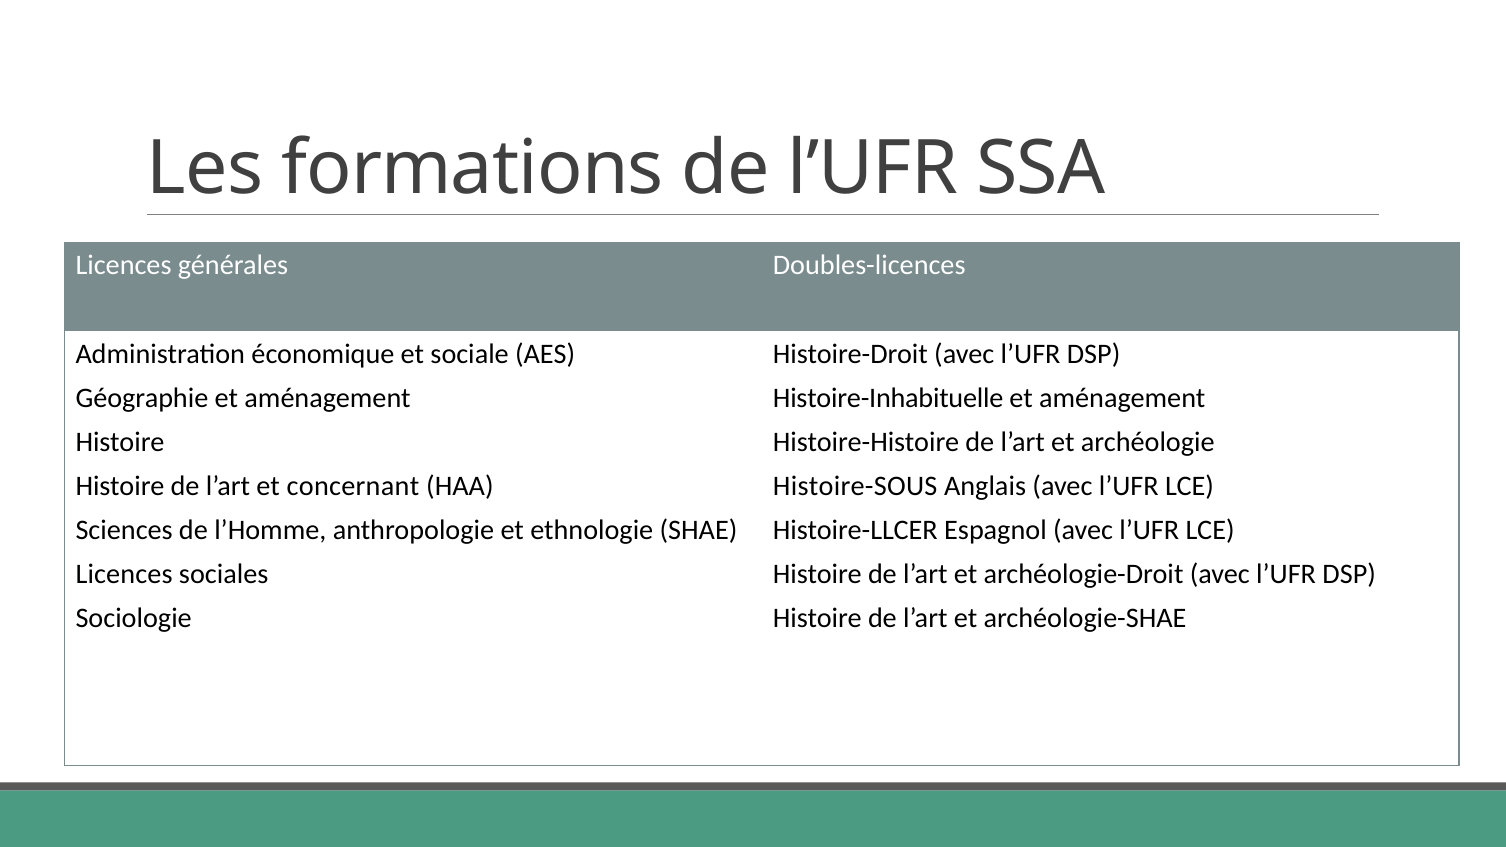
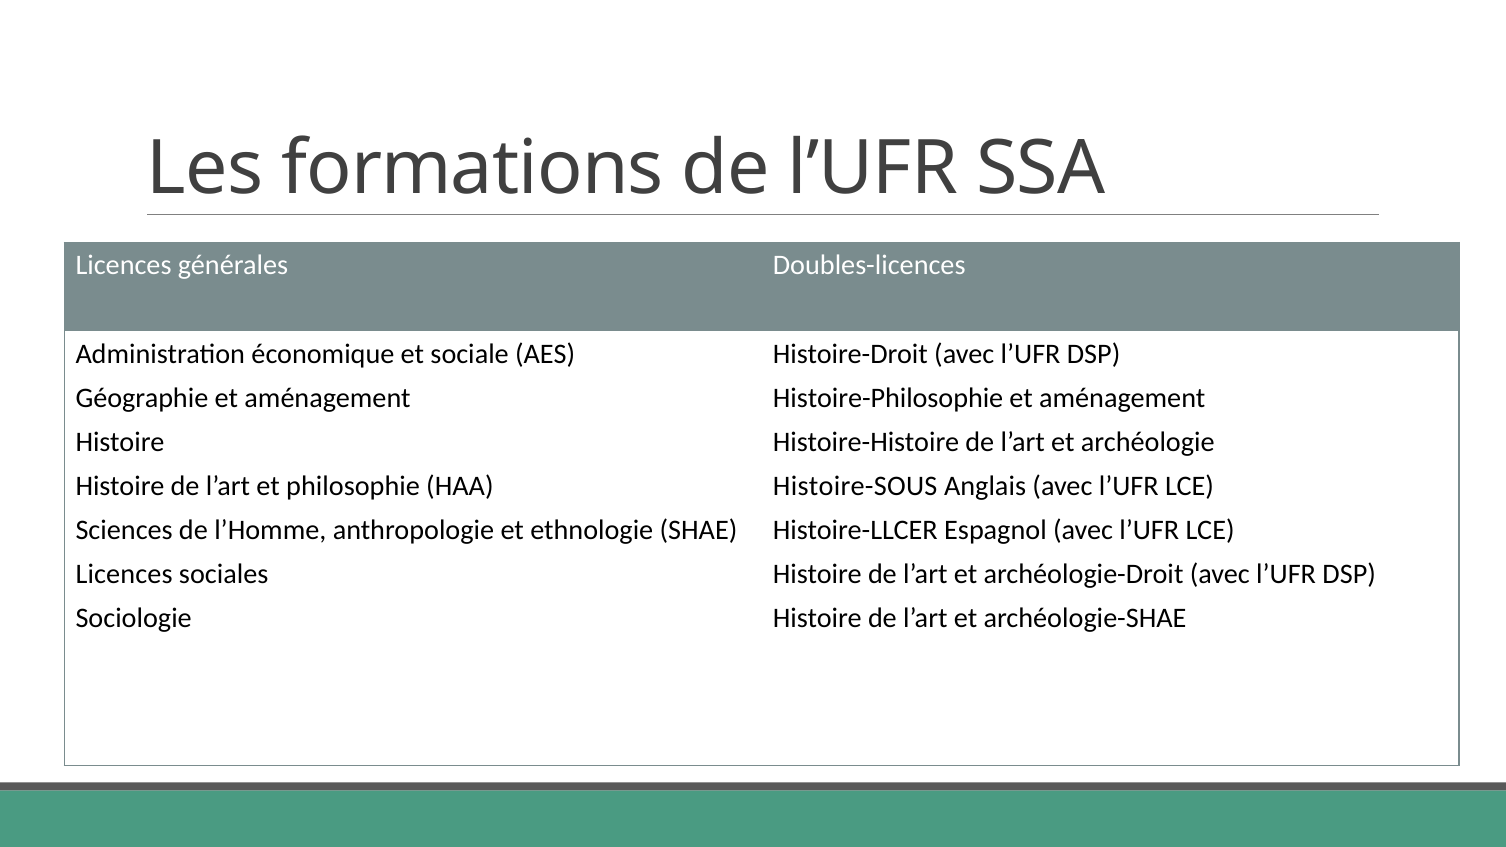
Histoire-Inhabituelle: Histoire-Inhabituelle -> Histoire-Philosophie
concernant: concernant -> philosophie
